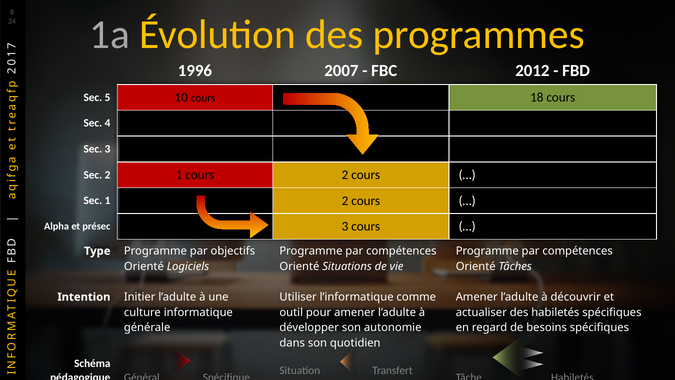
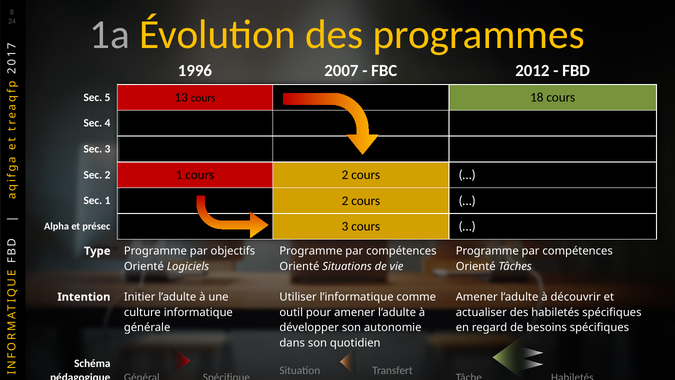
10: 10 -> 13
